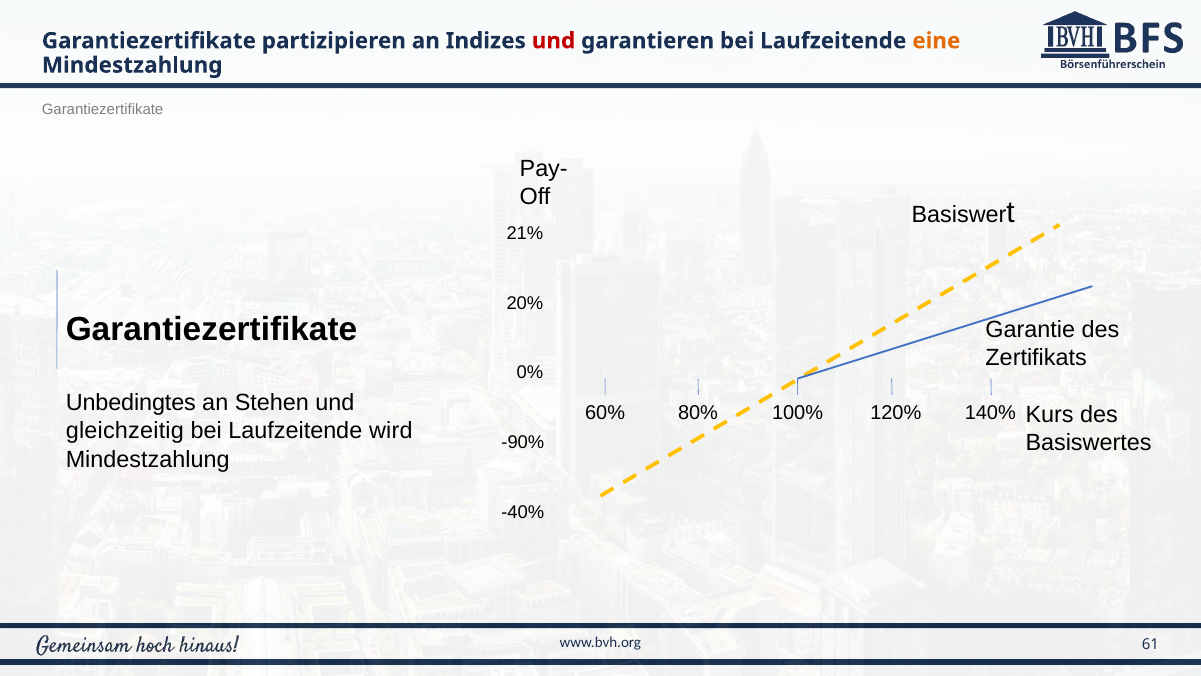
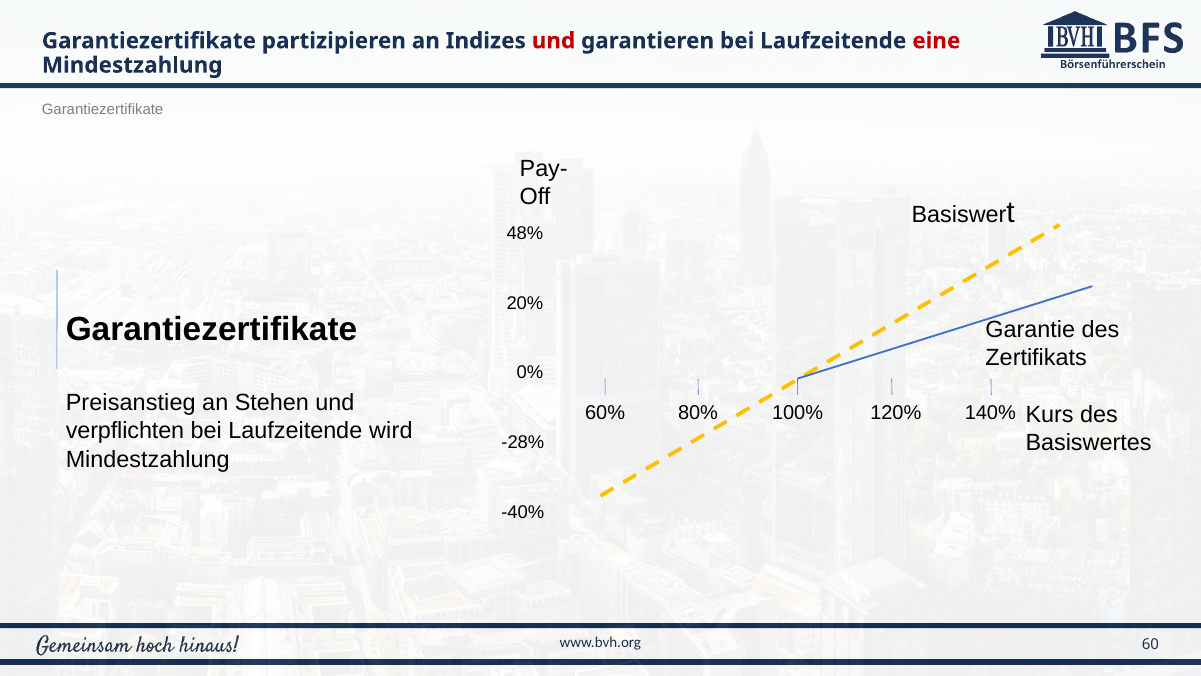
eine colour: orange -> red
21%: 21% -> 48%
Unbedingtes: Unbedingtes -> Preisanstieg
gleichzeitig: gleichzeitig -> verpflichten
-90%: -90% -> -28%
61: 61 -> 60
